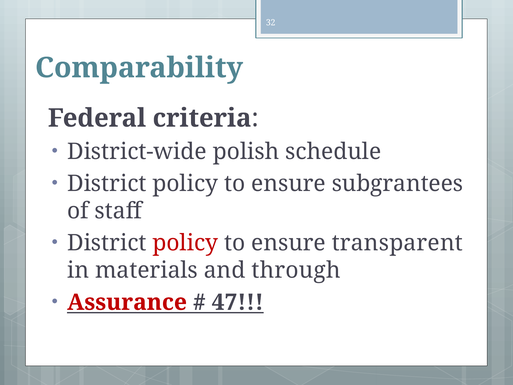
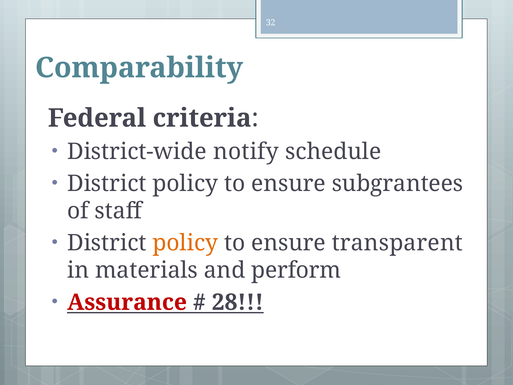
polish: polish -> notify
policy at (185, 243) colour: red -> orange
through: through -> perform
47: 47 -> 28
